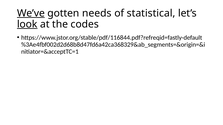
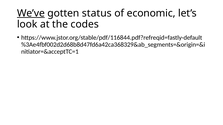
needs: needs -> status
statistical: statistical -> economic
look underline: present -> none
